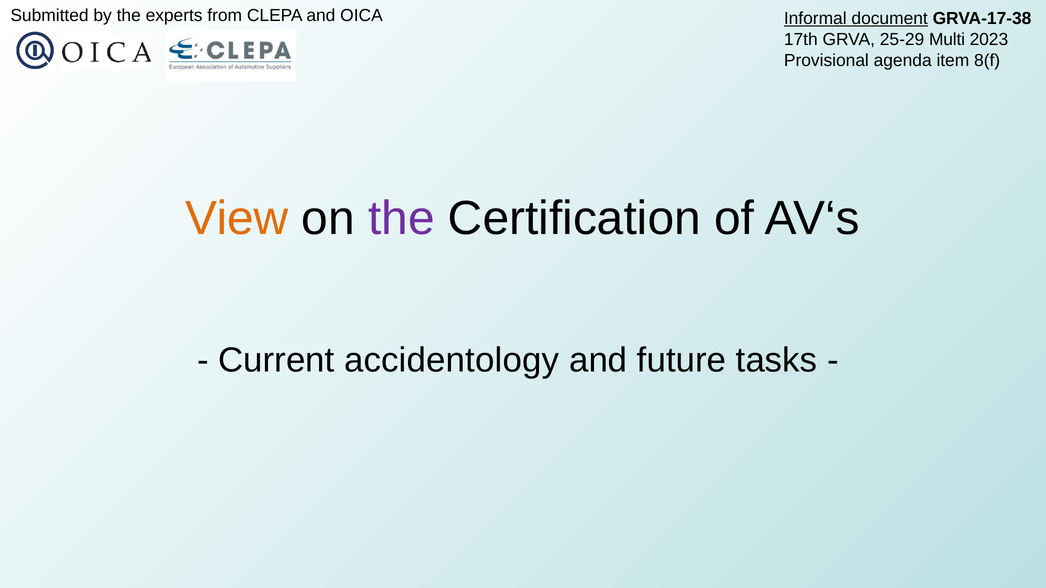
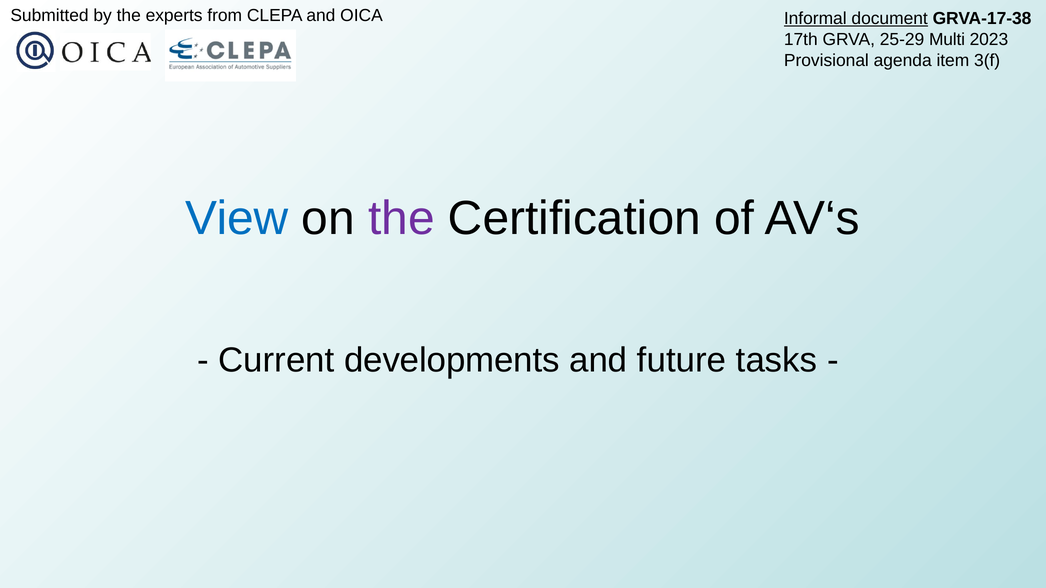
8(f: 8(f -> 3(f
View colour: orange -> blue
accidentology: accidentology -> developments
